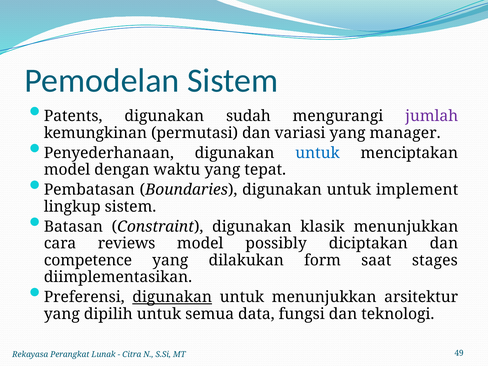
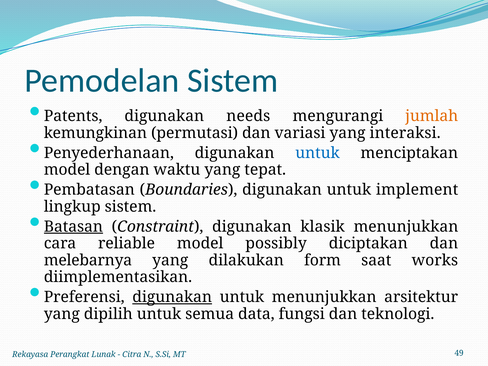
sudah: sudah -> needs
jumlah colour: purple -> orange
manager: manager -> interaksi
Batasan underline: none -> present
reviews: reviews -> reliable
competence: competence -> melebarnya
stages: stages -> works
